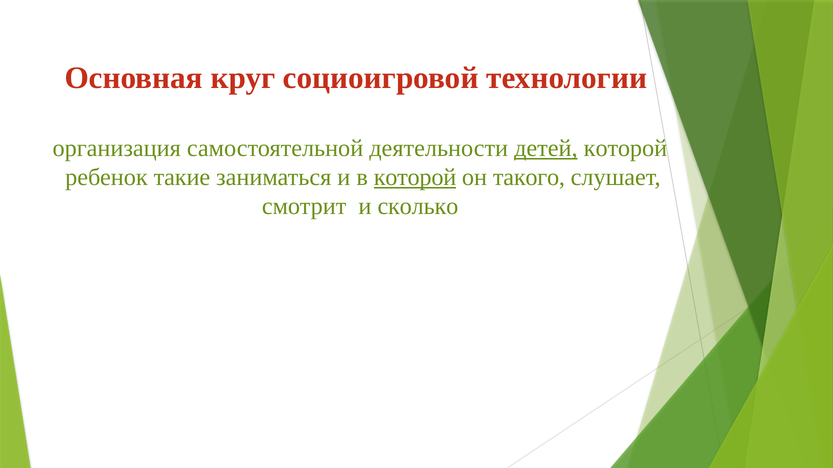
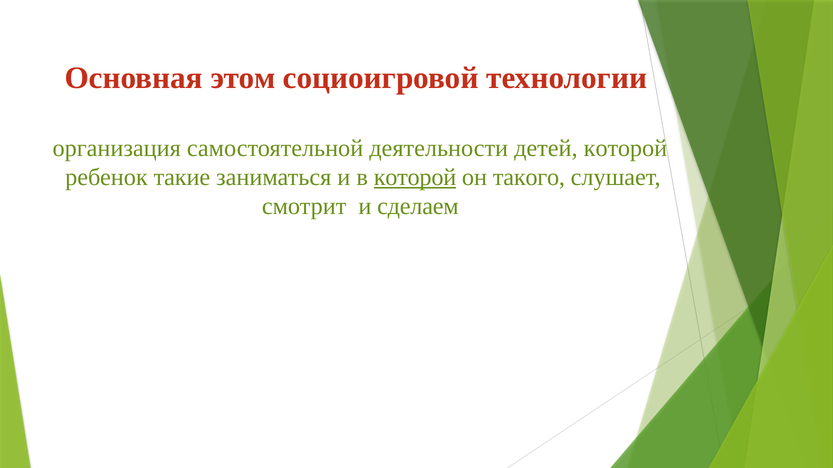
круг: круг -> этом
детей underline: present -> none
сколько: сколько -> сделаем
